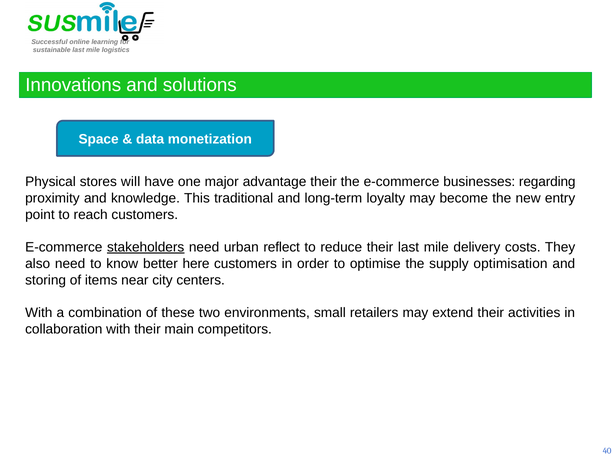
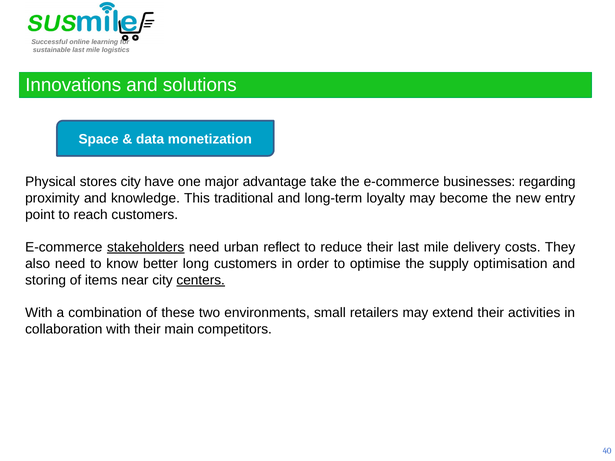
stores will: will -> city
advantage their: their -> take
here: here -> long
centers underline: none -> present
